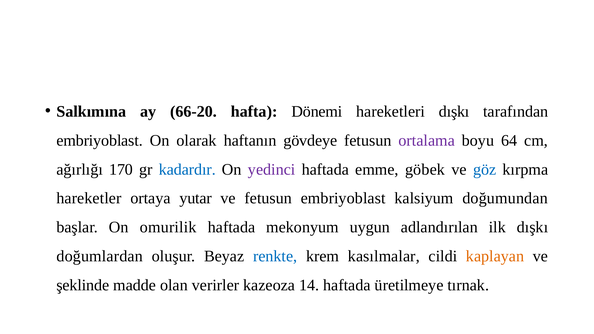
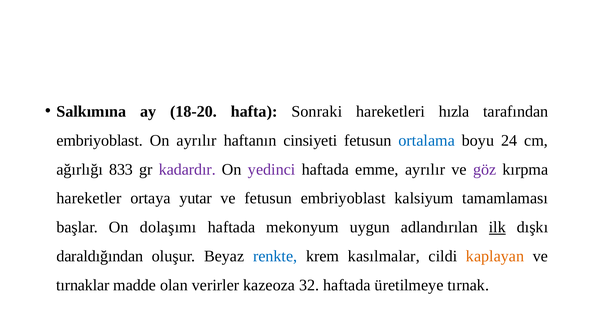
66-20: 66-20 -> 18-20
Dönemi: Dönemi -> Sonraki
hareketleri dışkı: dışkı -> hızla
On olarak: olarak -> ayrılır
gövdeye: gövdeye -> cinsiyeti
ortalama colour: purple -> blue
64: 64 -> 24
170: 170 -> 833
kadardır colour: blue -> purple
emme göbek: göbek -> ayrılır
göz colour: blue -> purple
doğumundan: doğumundan -> tamamlaması
omurilik: omurilik -> dolaşımı
ilk underline: none -> present
doğumlardan: doğumlardan -> daraldığından
şeklinde: şeklinde -> tırnaklar
14: 14 -> 32
